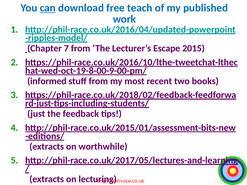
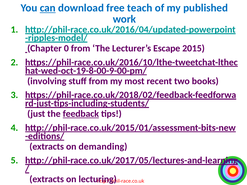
7: 7 -> 0
informed: informed -> involving
feedback underline: none -> present
worthwhile: worthwhile -> demanding
